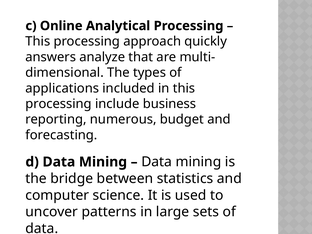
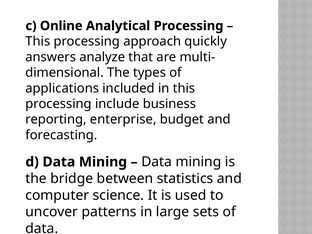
numerous: numerous -> enterprise
